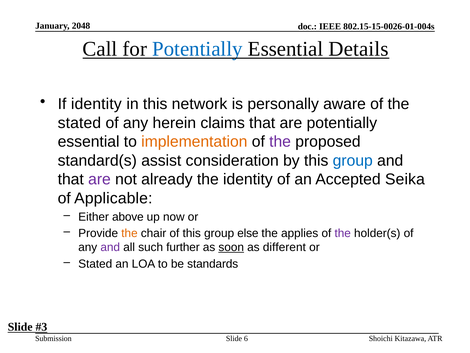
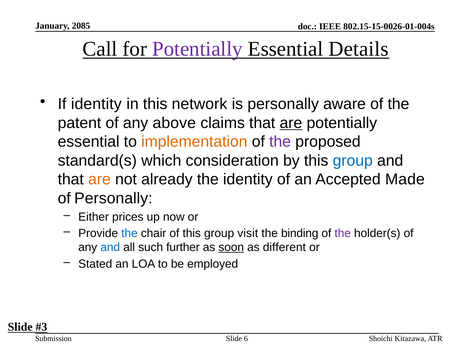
2048: 2048 -> 2085
Potentially at (197, 49) colour: blue -> purple
stated at (79, 123): stated -> patent
herein: herein -> above
are at (291, 123) underline: none -> present
assist: assist -> which
are at (99, 179) colour: purple -> orange
Seika: Seika -> Made
of Applicable: Applicable -> Personally
above: above -> prices
the at (129, 233) colour: orange -> blue
else: else -> visit
applies: applies -> binding
and at (110, 247) colour: purple -> blue
standards: standards -> employed
